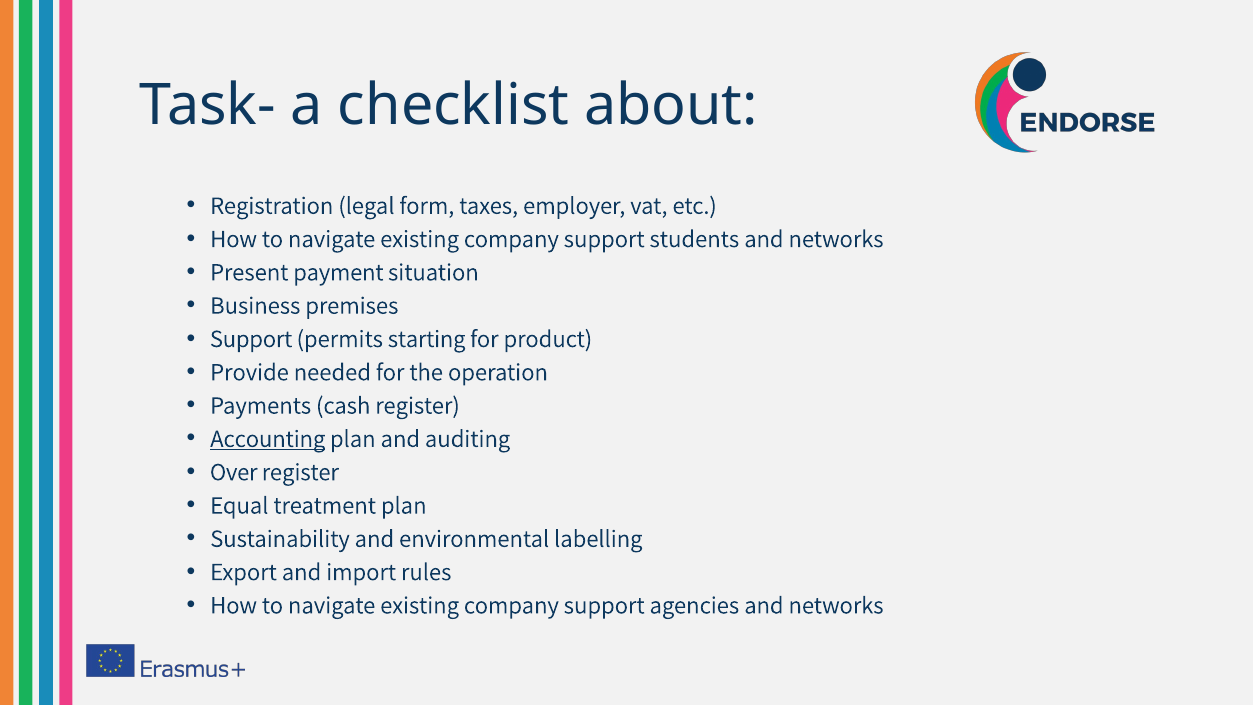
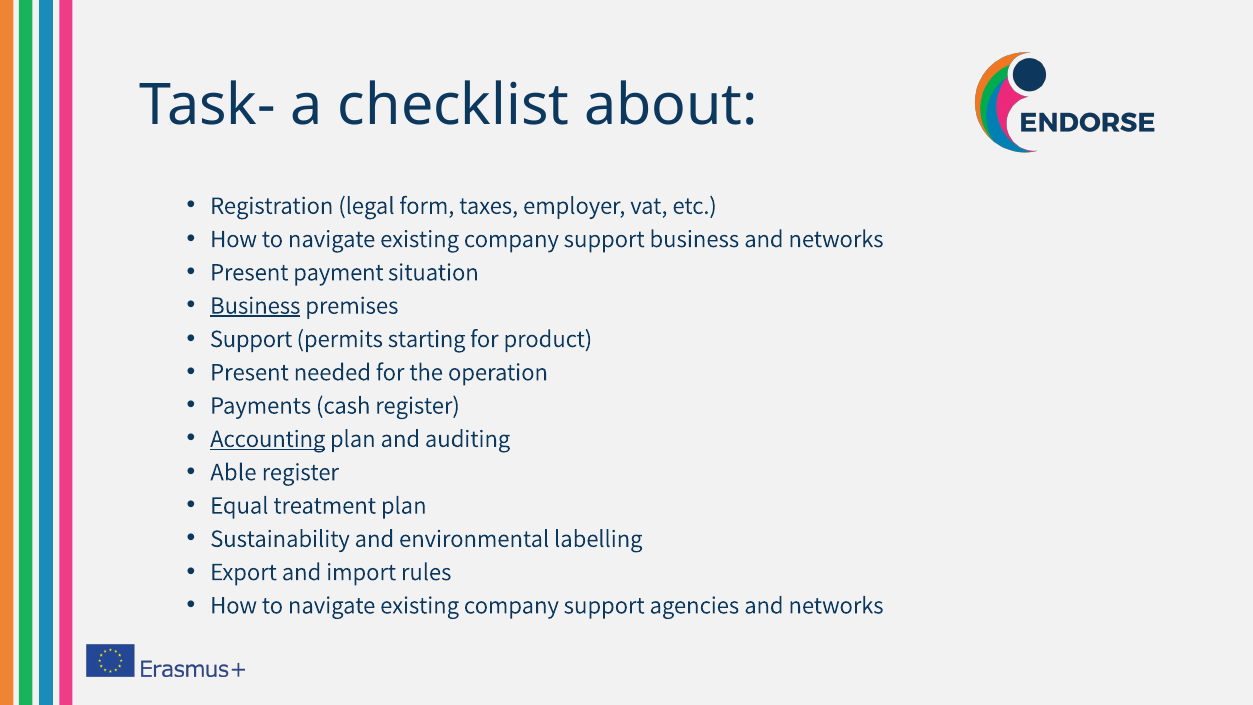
support students: students -> business
Business at (255, 305) underline: none -> present
Provide at (250, 372): Provide -> Present
Over: Over -> Able
